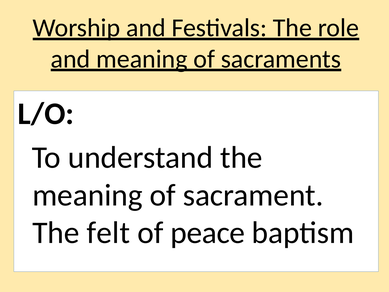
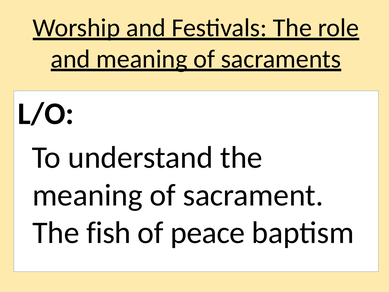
felt: felt -> fish
